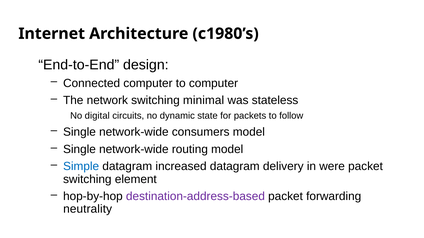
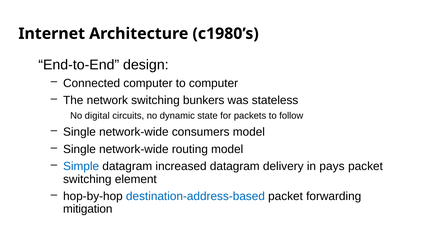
minimal: minimal -> bunkers
were: were -> pays
destination-address-based colour: purple -> blue
neutrality: neutrality -> mitigation
